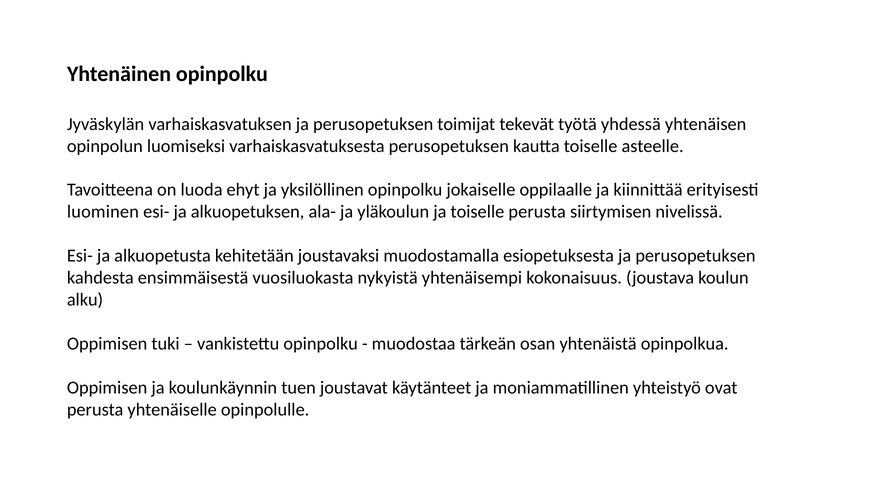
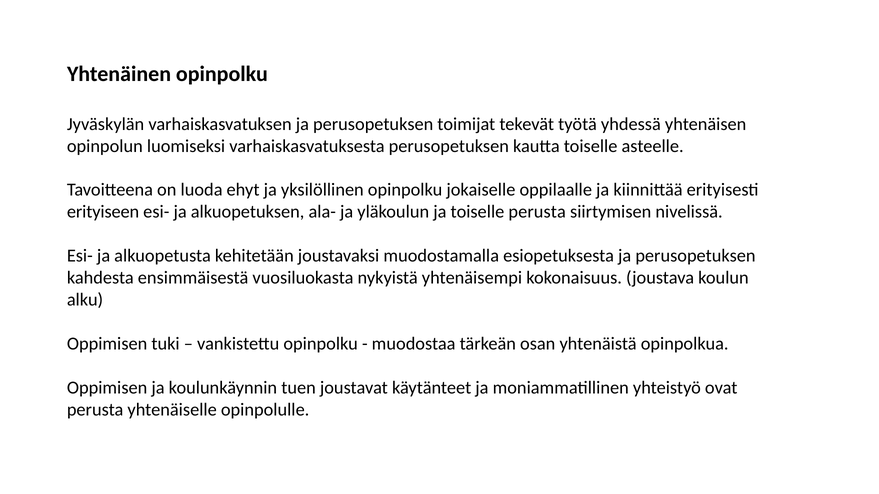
luominen: luominen -> erityiseen
